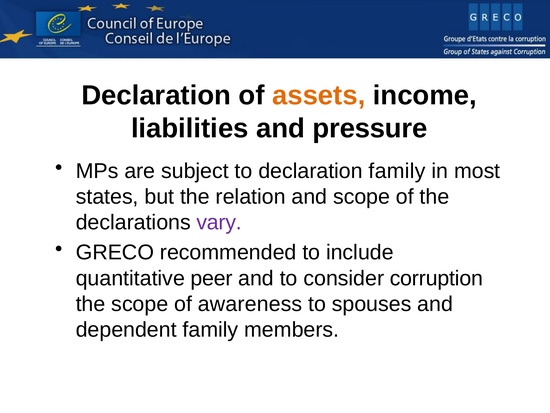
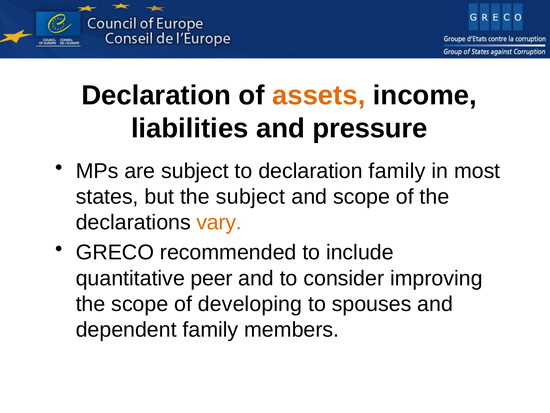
the relation: relation -> subject
vary colour: purple -> orange
corruption: corruption -> improving
awareness: awareness -> developing
